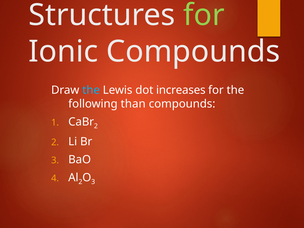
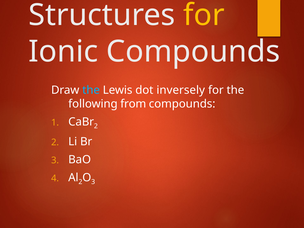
for at (204, 15) colour: light green -> yellow
increases: increases -> inversely
than: than -> from
